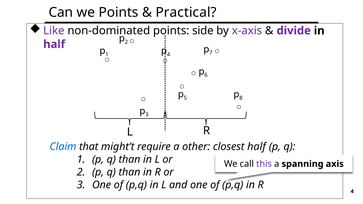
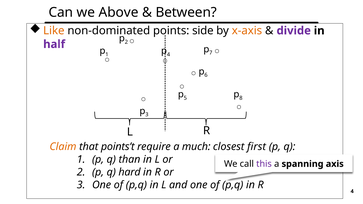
we Points: Points -> Above
Practical: Practical -> Between
Like colour: purple -> orange
x-axis colour: purple -> orange
Claim colour: blue -> orange
might’t: might’t -> points’t
other: other -> much
closest half: half -> first
than at (129, 172): than -> hard
